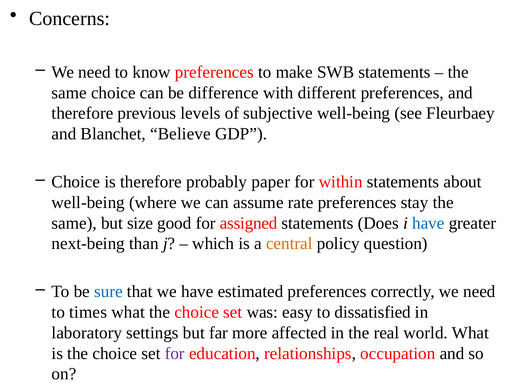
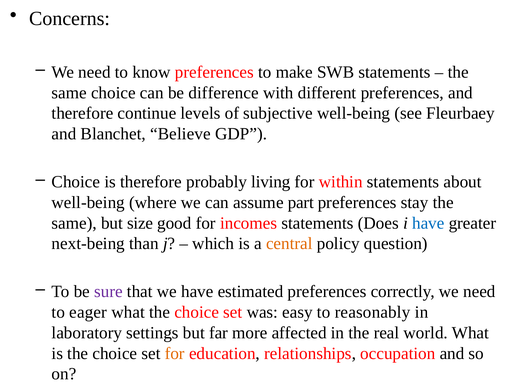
previous: previous -> continue
paper: paper -> living
rate: rate -> part
assigned: assigned -> incomes
sure colour: blue -> purple
times: times -> eager
dissatisfied: dissatisfied -> reasonably
for at (175, 353) colour: purple -> orange
